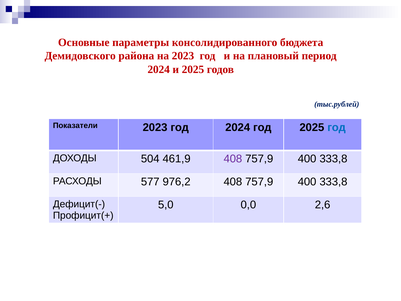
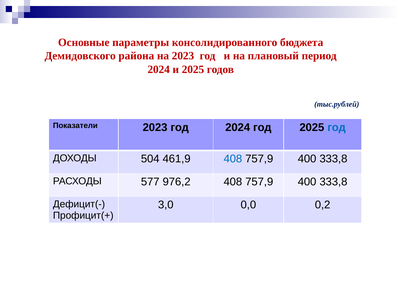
408 at (233, 159) colour: purple -> blue
5,0: 5,0 -> 3,0
2,6: 2,6 -> 0,2
